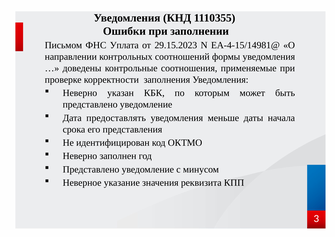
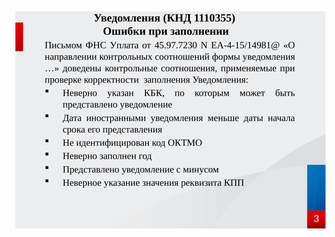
29.15.2023: 29.15.2023 -> 45.97.7230
предоставлять: предоставлять -> иностранными
